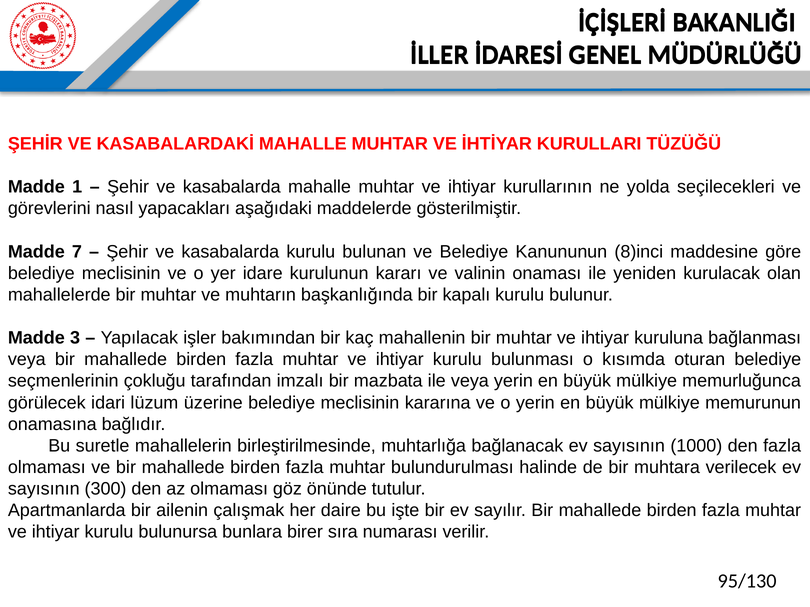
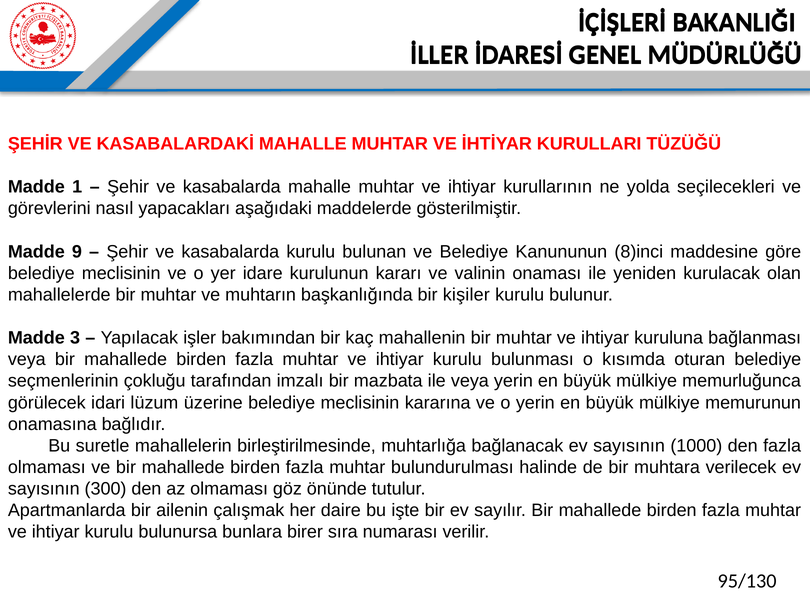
7: 7 -> 9
kapalı: kapalı -> kişiler
